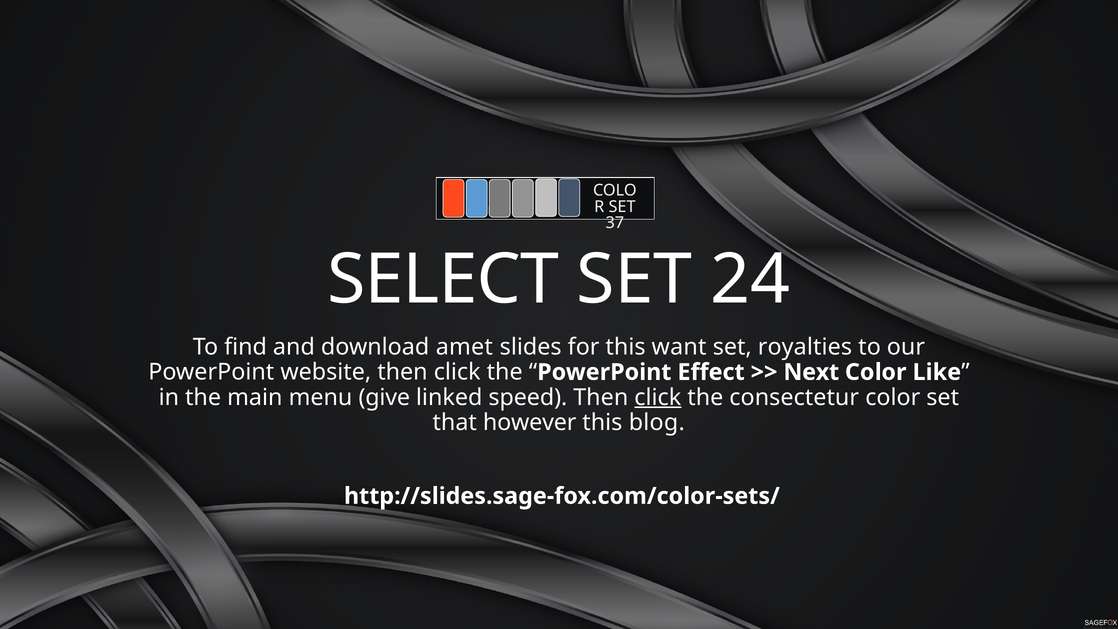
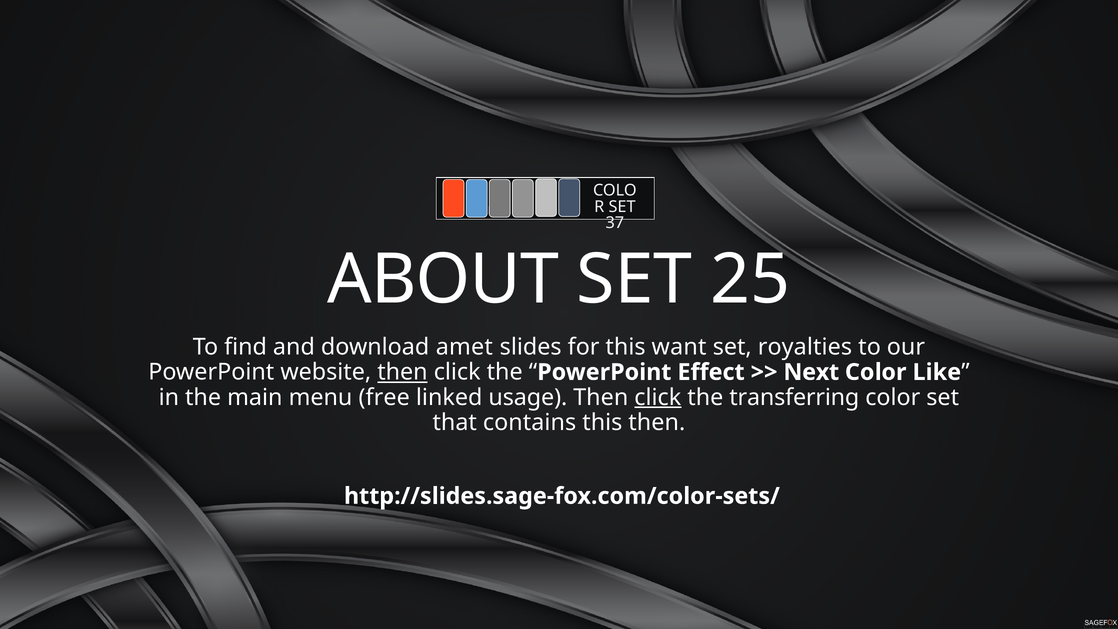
SELECT: SELECT -> ABOUT
24: 24 -> 25
then at (402, 372) underline: none -> present
give: give -> free
speed: speed -> usage
consectetur: consectetur -> transferring
however: however -> contains
this blog: blog -> then
